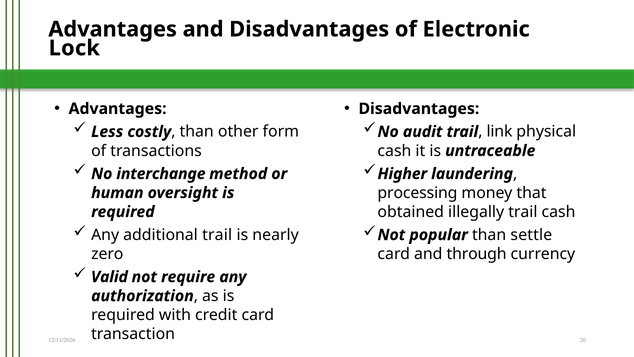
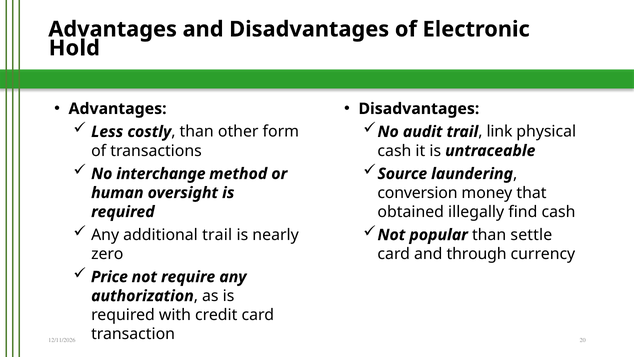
Lock: Lock -> Hold
Higher: Higher -> Source
processing: processing -> conversion
illegally trail: trail -> find
Valid: Valid -> Price
